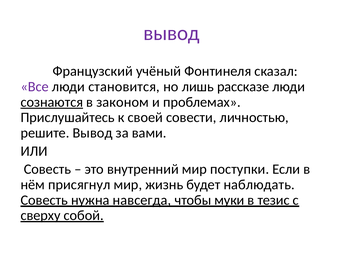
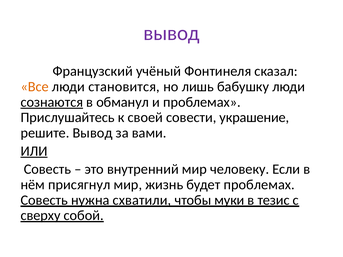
Все colour: purple -> orange
рассказе: рассказе -> бабушку
законом: законом -> обманул
личностью: личностью -> украшение
ИЛИ underline: none -> present
поступки: поступки -> человеку
будет наблюдать: наблюдать -> проблемах
навсегда: навсегда -> схватили
